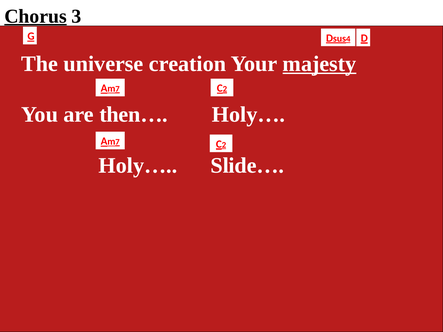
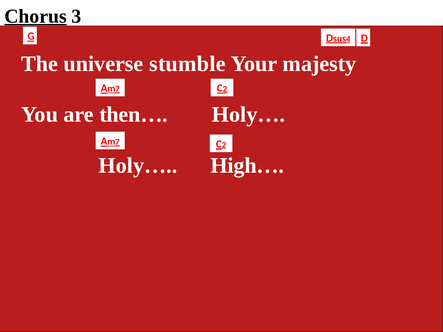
creation: creation -> stumble
majesty underline: present -> none
Slide…: Slide… -> High…
